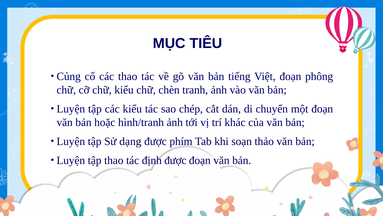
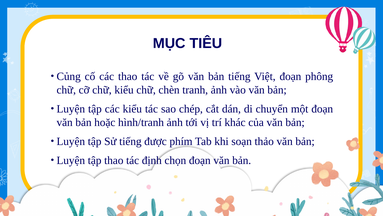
Sử dạng: dạng -> tiếng
định được: được -> chọn
